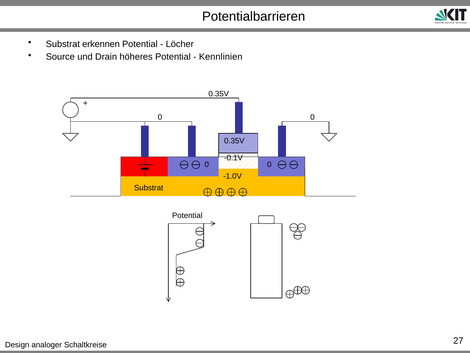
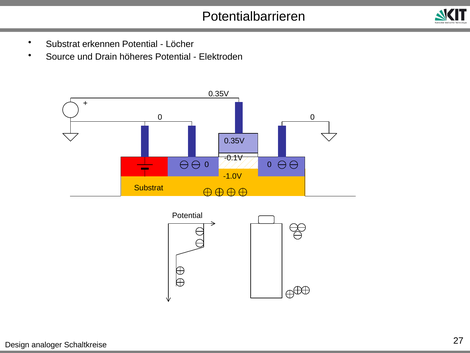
Kennlinien: Kennlinien -> Elektroden
